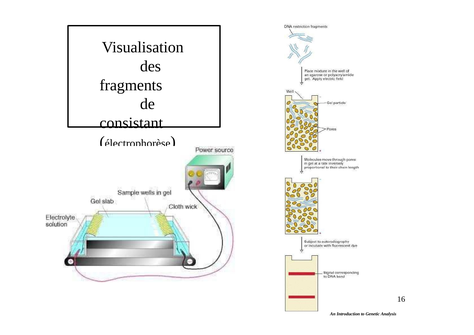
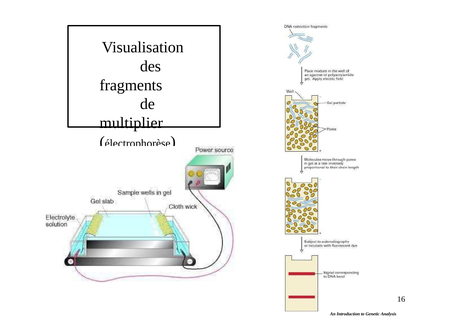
consistant: consistant -> multiplier
